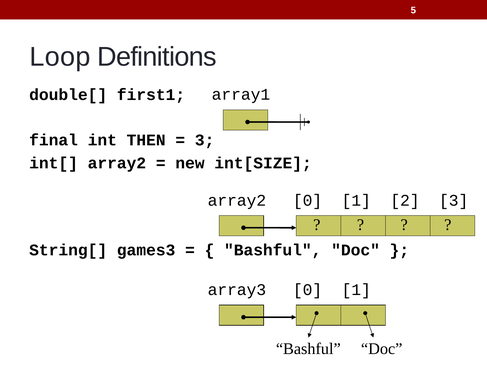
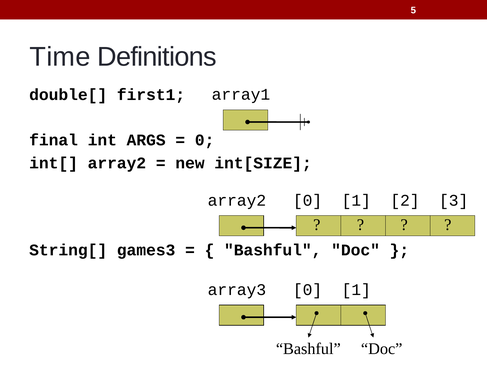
Loop: Loop -> Time
THEN: THEN -> ARGS
3 at (205, 140): 3 -> 0
